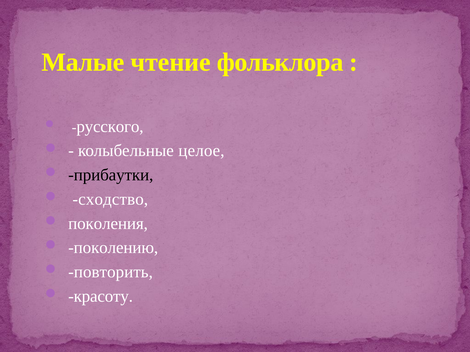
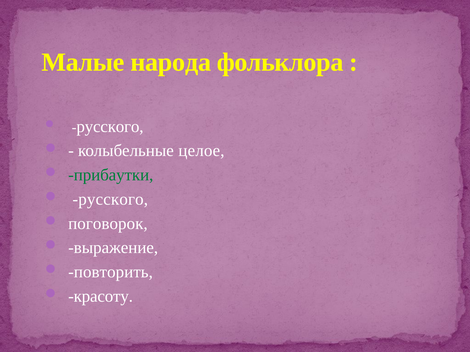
чтение: чтение -> народа
прибаутки colour: black -> green
сходство at (110, 199): сходство -> русского
поколения: поколения -> поговорок
поколению: поколению -> выражение
